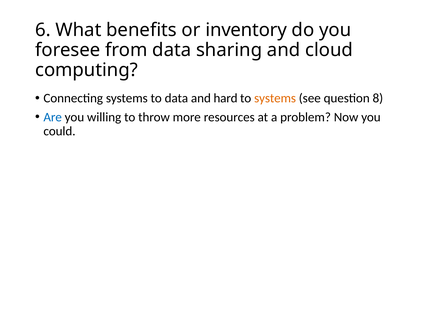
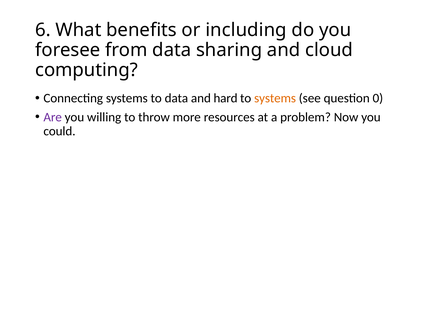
inventory: inventory -> including
8: 8 -> 0
Are colour: blue -> purple
